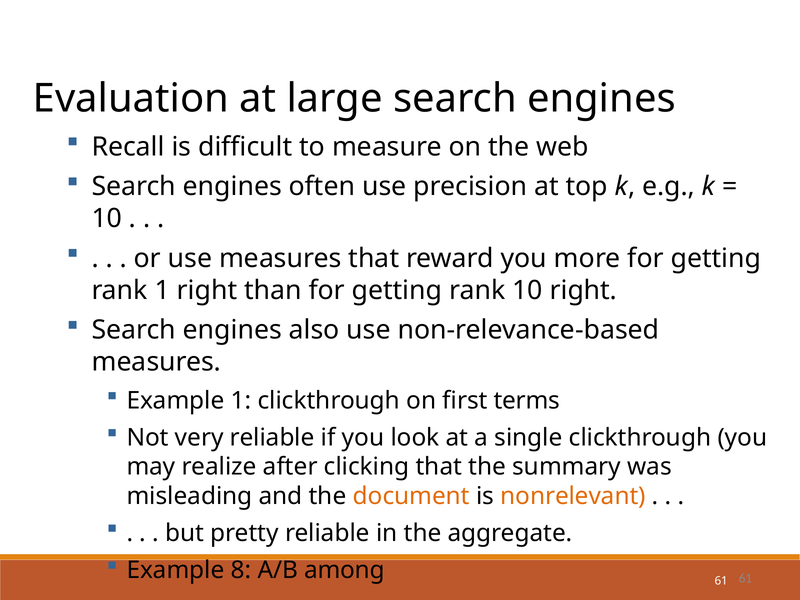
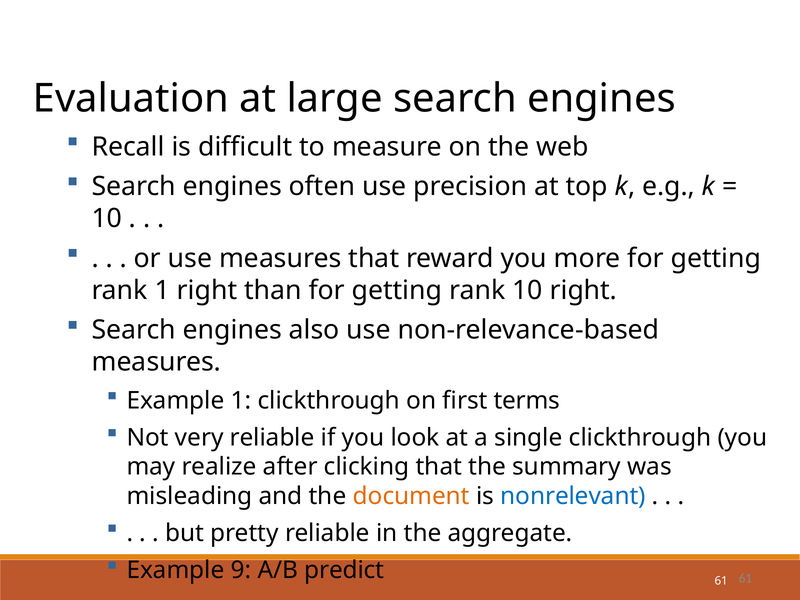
nonrelevant colour: orange -> blue
8: 8 -> 9
among: among -> predict
